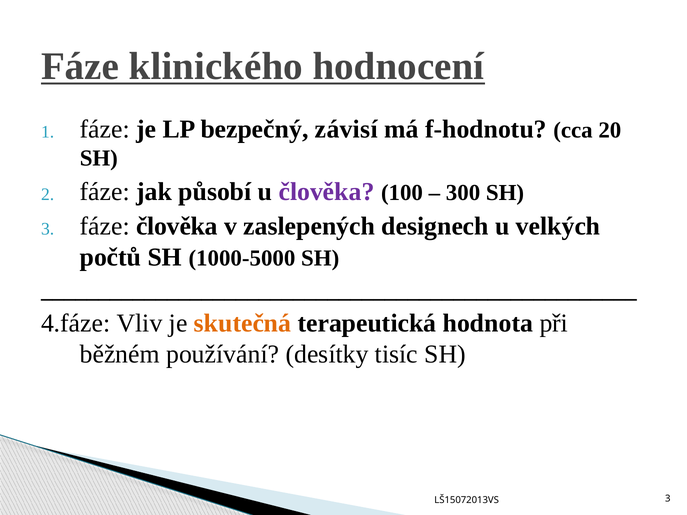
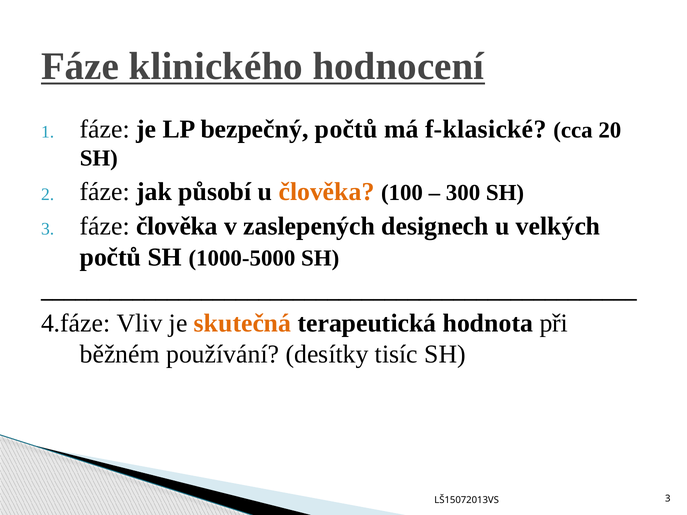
bezpečný závisí: závisí -> počtů
f-hodnotu: f-hodnotu -> f-klasické
člověka at (327, 192) colour: purple -> orange
